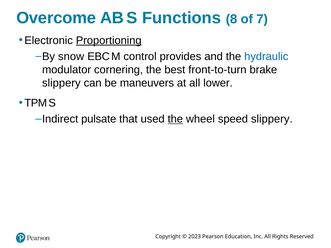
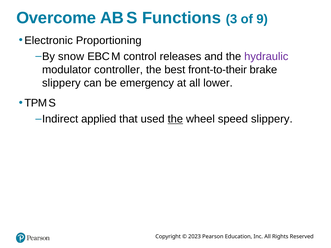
8: 8 -> 3
7: 7 -> 9
Proportioning underline: present -> none
provides: provides -> releases
hydraulic colour: blue -> purple
cornering: cornering -> controller
front-to-turn: front-to-turn -> front-to-their
maneuvers: maneuvers -> emergency
pulsate: pulsate -> applied
